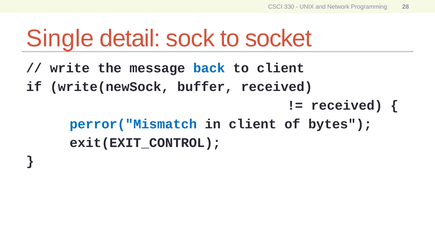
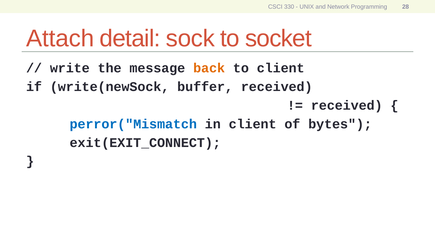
Single: Single -> Attach
back colour: blue -> orange
exit(EXIT_CONTROL: exit(EXIT_CONTROL -> exit(EXIT_CONNECT
